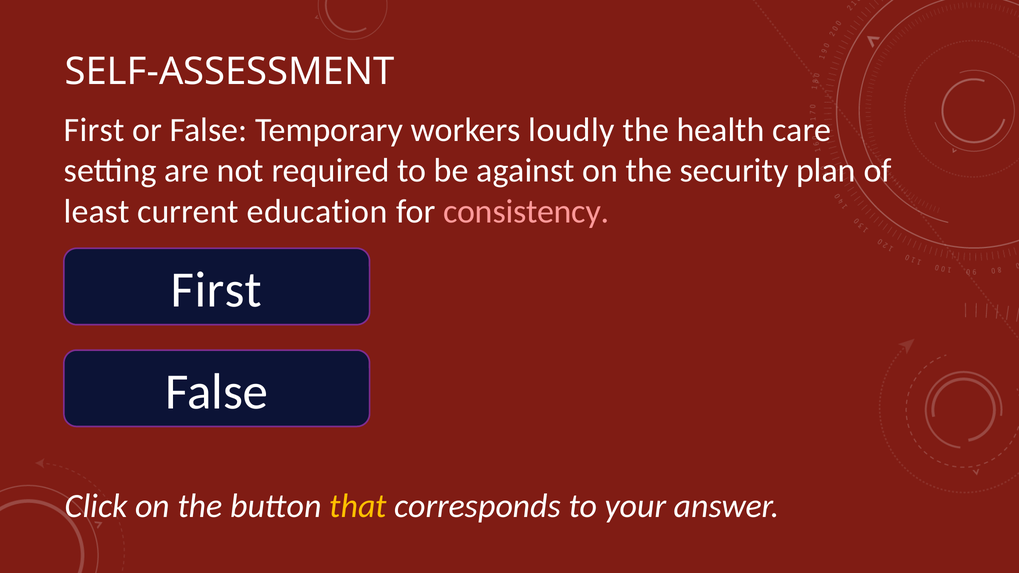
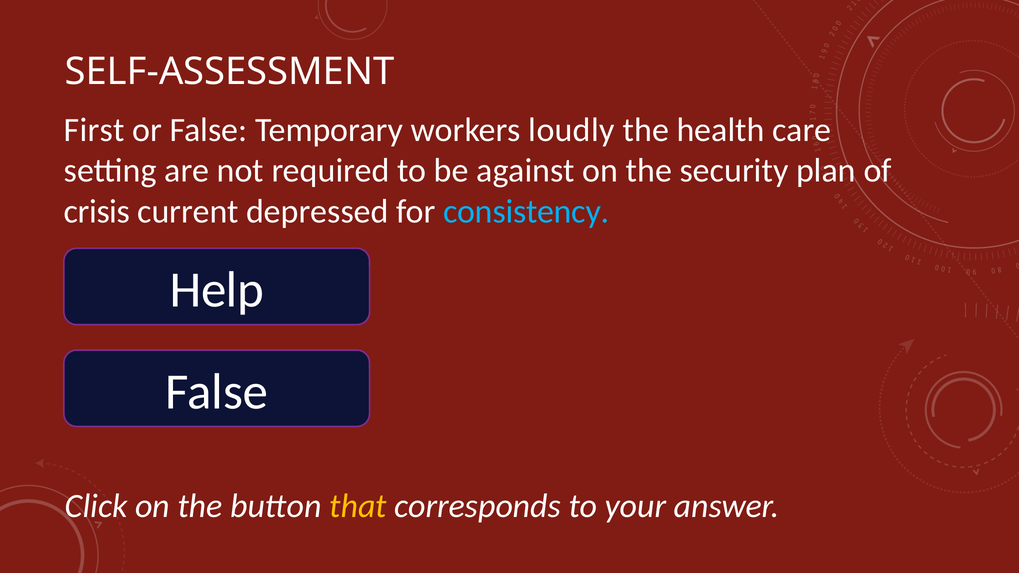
least: least -> crisis
education: education -> depressed
consistency colour: pink -> light blue
First at (216, 290): First -> Help
